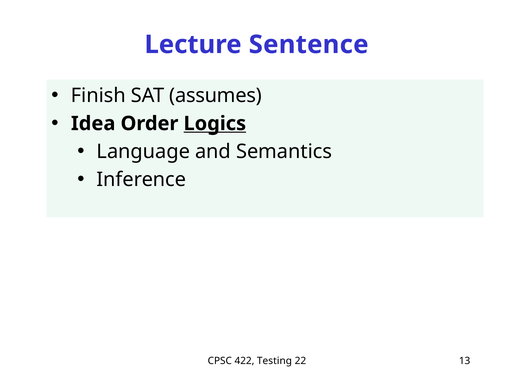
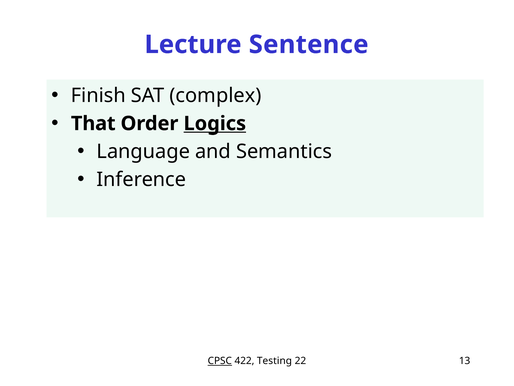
assumes: assumes -> complex
Idea: Idea -> That
CPSC underline: none -> present
